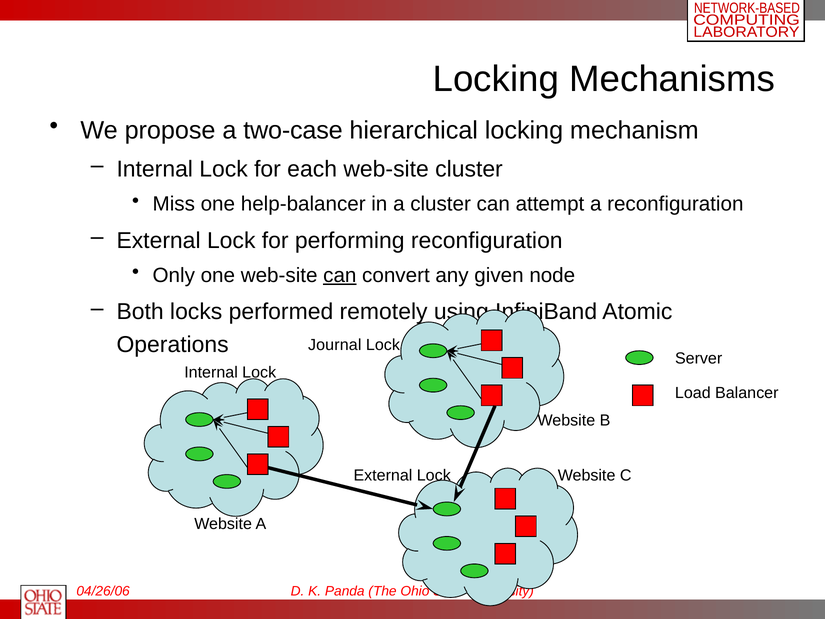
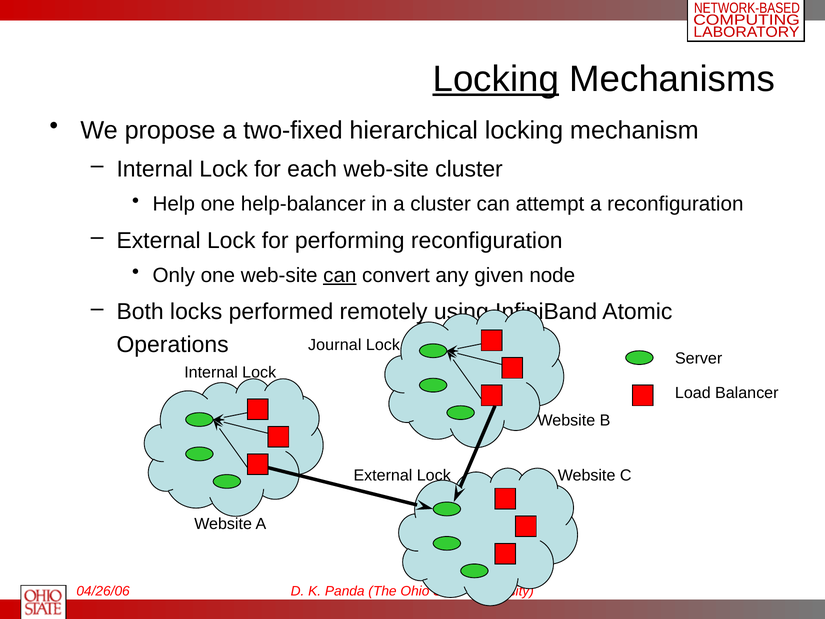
Locking at (496, 79) underline: none -> present
two-case: two-case -> two-fixed
Miss: Miss -> Help
